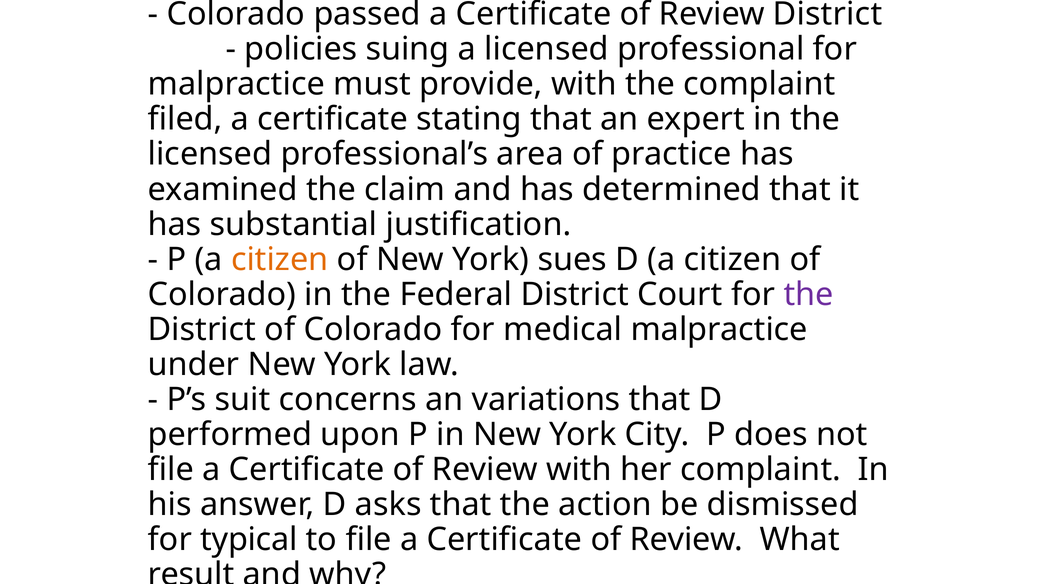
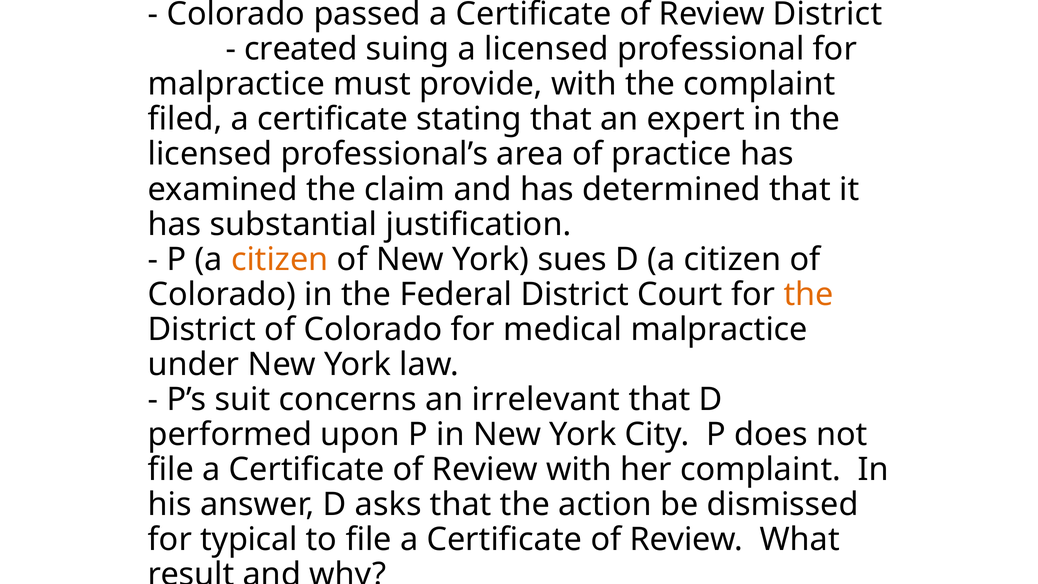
policies: policies -> created
the at (809, 294) colour: purple -> orange
variations: variations -> irrelevant
